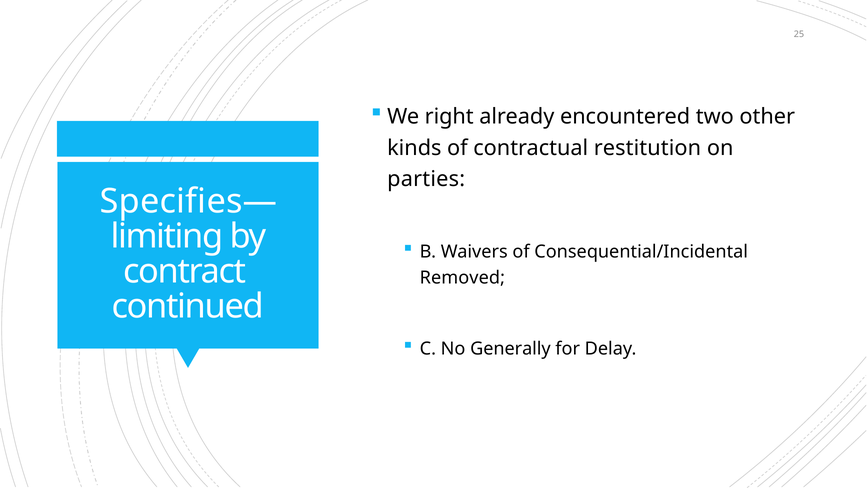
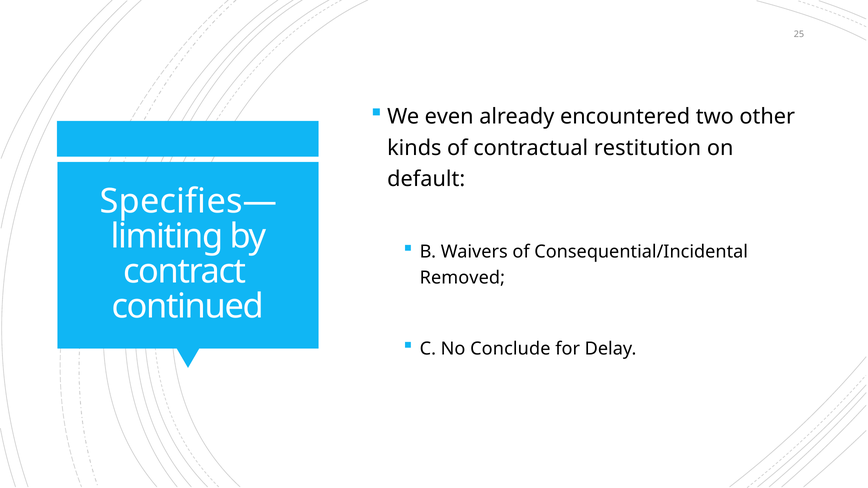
right: right -> even
parties: parties -> default
Generally: Generally -> Conclude
